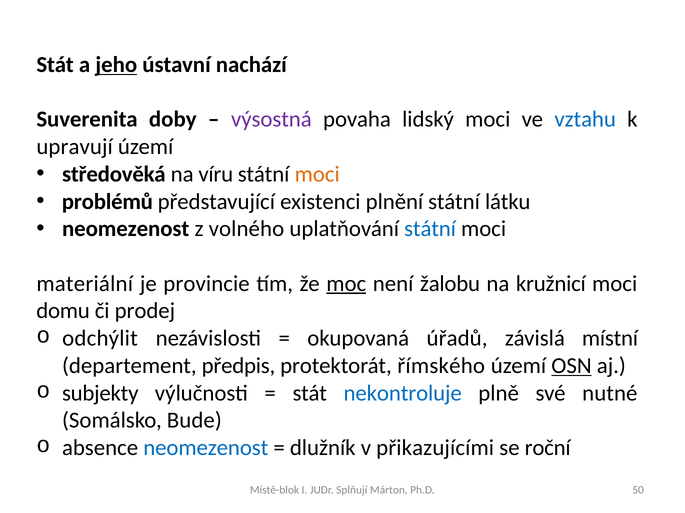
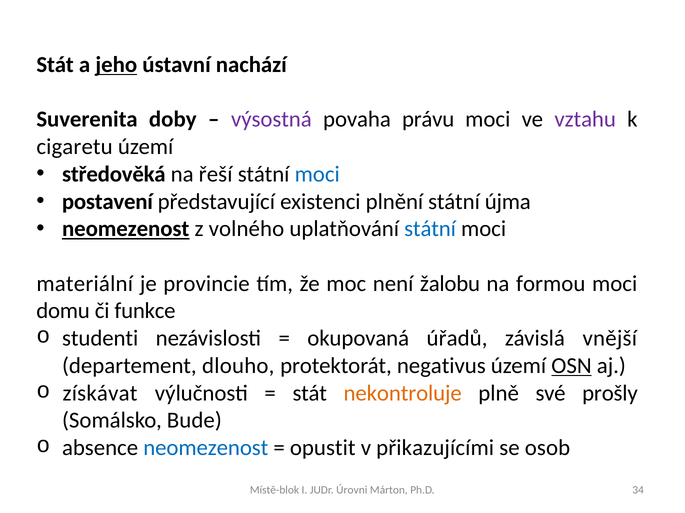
lidský: lidský -> právu
vztahu colour: blue -> purple
upravují: upravují -> cigaretu
víru: víru -> řeší
moci at (317, 174) colour: orange -> blue
problémů: problémů -> postavení
látku: látku -> újma
neomezenost at (126, 229) underline: none -> present
moc underline: present -> none
kružnicí: kružnicí -> formou
prodej: prodej -> funkce
odchýlit: odchýlit -> studenti
místní: místní -> vnější
předpis: předpis -> dlouho
římského: římského -> negativus
subjekty: subjekty -> získávat
nekontroluje colour: blue -> orange
nutné: nutné -> prošly
dlužník: dlužník -> opustit
roční: roční -> osob
Splňují: Splňují -> Úrovni
50: 50 -> 34
